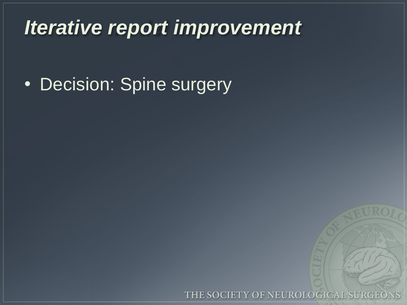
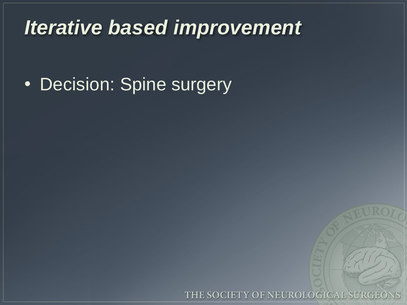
report: report -> based
